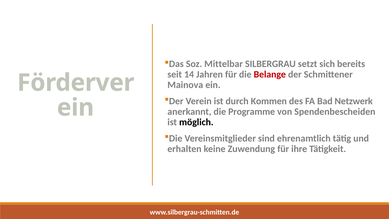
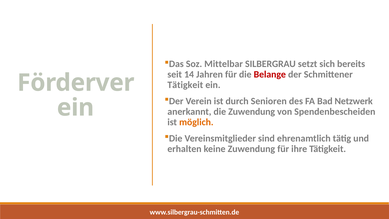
Mainova at (185, 85): Mainova -> Tätigkeit
Kommen: Kommen -> Senioren
die Programme: Programme -> Zuwendung
möglich colour: black -> orange
